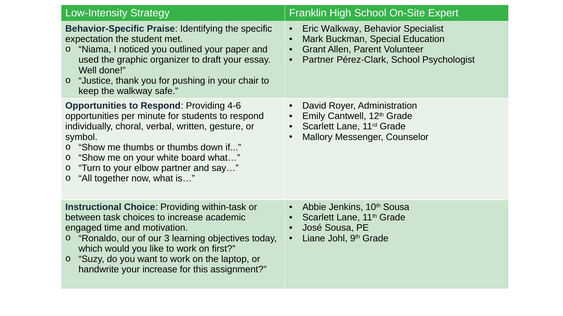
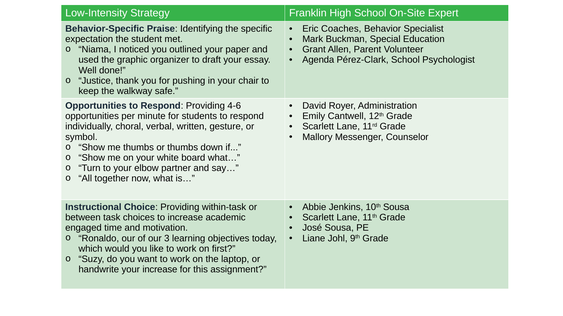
Eric Walkway: Walkway -> Coaches
Partner at (318, 60): Partner -> Agenda
